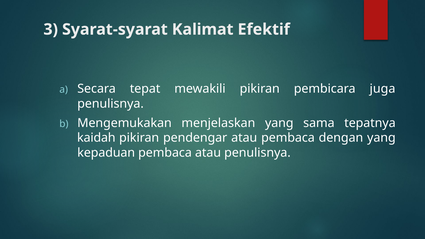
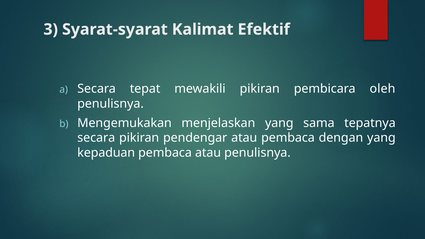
juga: juga -> oleh
kaidah at (96, 138): kaidah -> secara
